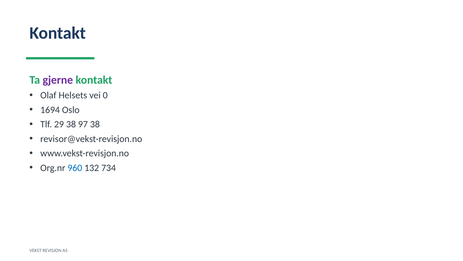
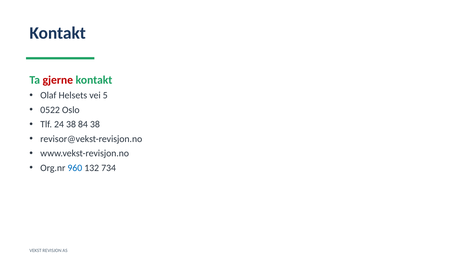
gjerne colour: purple -> red
0: 0 -> 5
1694: 1694 -> 0522
29: 29 -> 24
97: 97 -> 84
